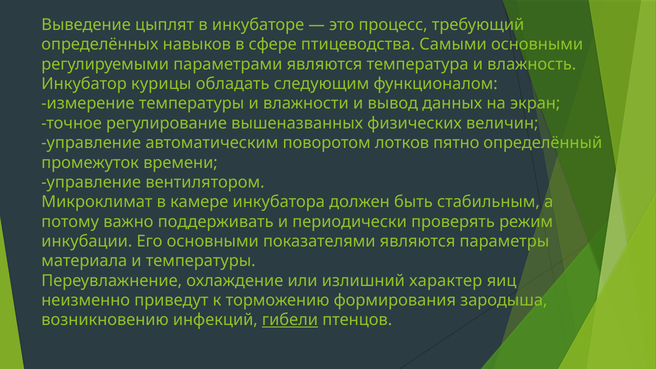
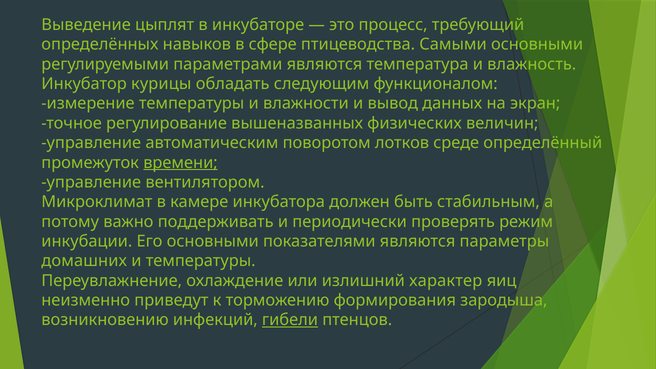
пятно: пятно -> среде
времени underline: none -> present
материала: материала -> домашних
